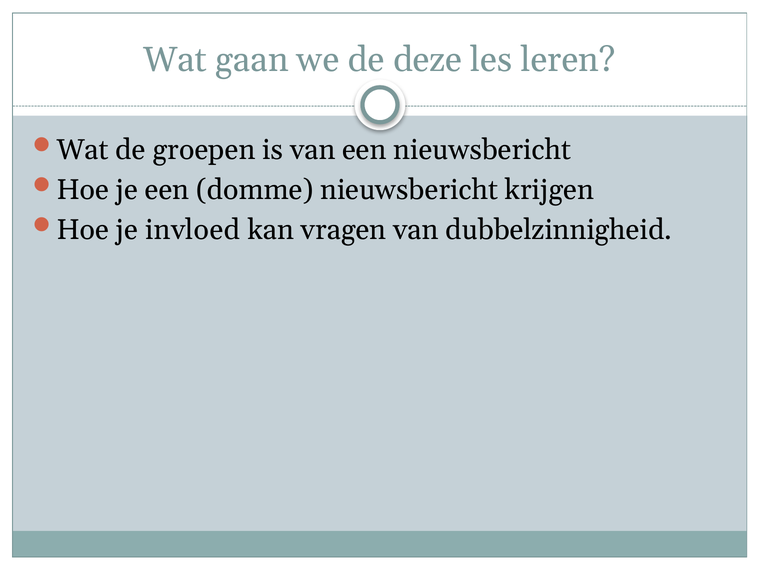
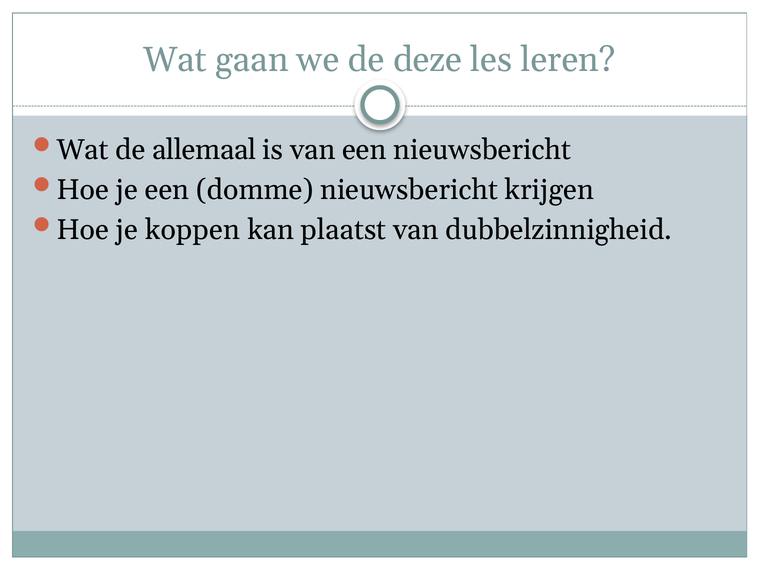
groepen: groepen -> allemaal
invloed: invloed -> koppen
vragen: vragen -> plaatst
